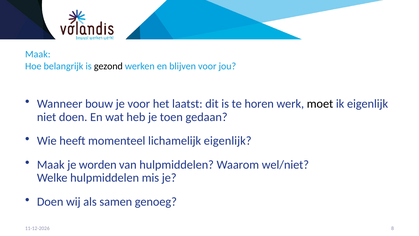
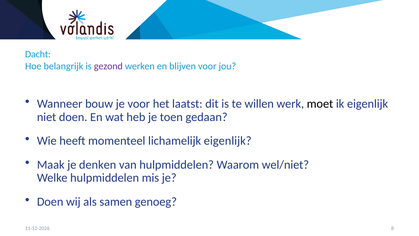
Maak at (38, 54): Maak -> Dacht
gezond colour: black -> purple
horen: horen -> willen
worden: worden -> denken
